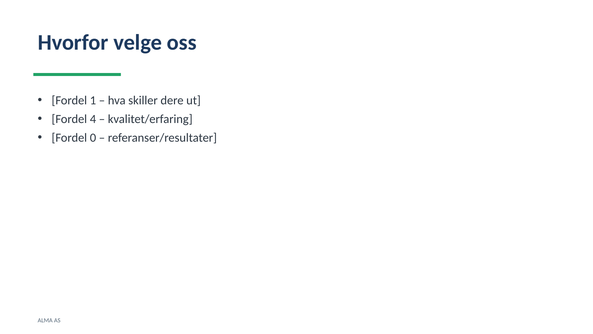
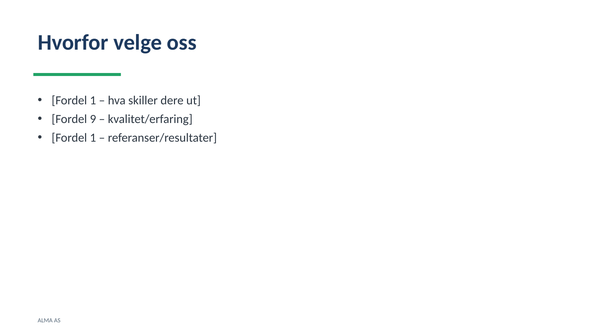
4: 4 -> 9
0 at (93, 138): 0 -> 1
